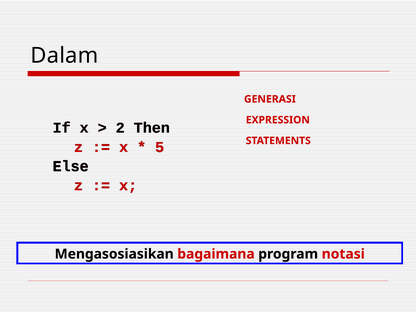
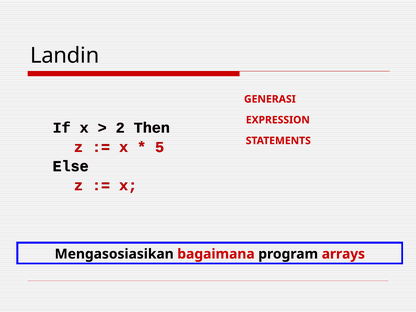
Dalam: Dalam -> Landin
notasi: notasi -> arrays
